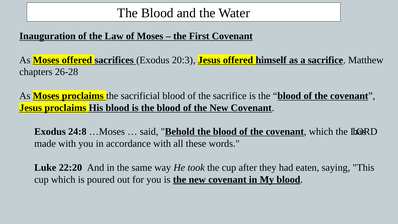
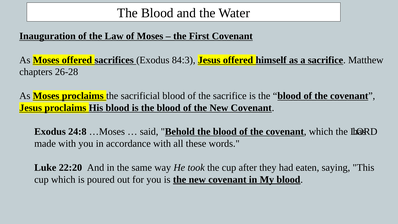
20:3: 20:3 -> 84:3
